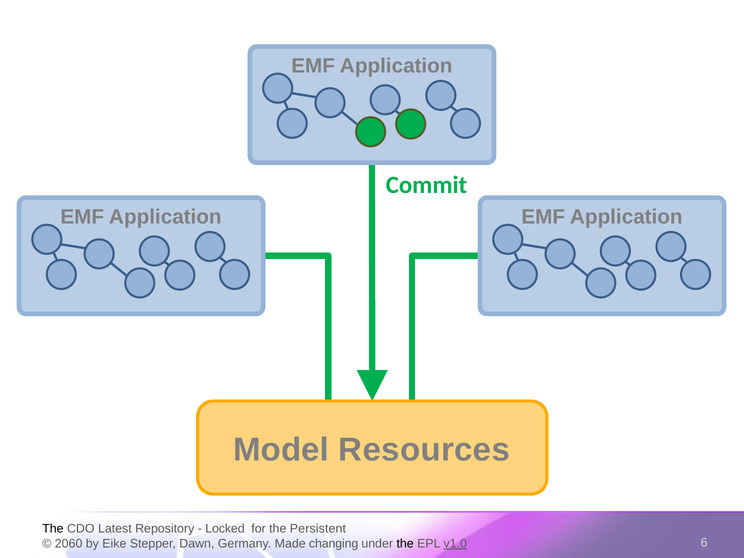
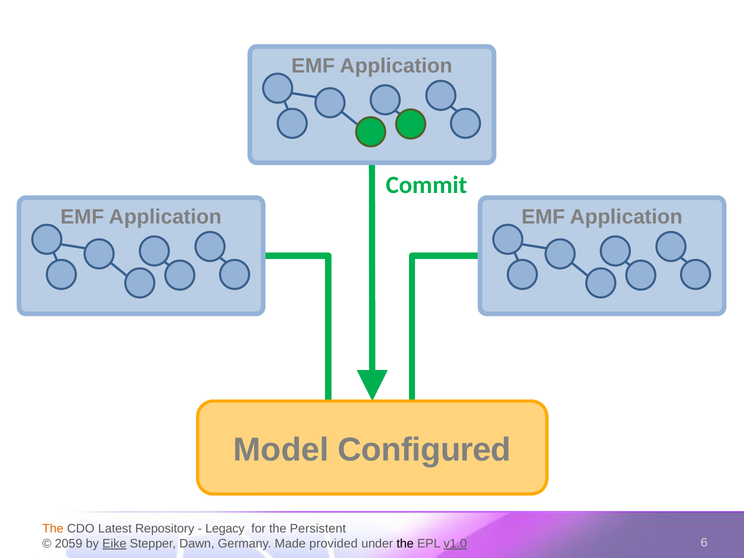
Resources: Resources -> Configured
The at (53, 529) colour: black -> orange
Locked: Locked -> Legacy
2060: 2060 -> 2059
Eike underline: none -> present
changing: changing -> provided
